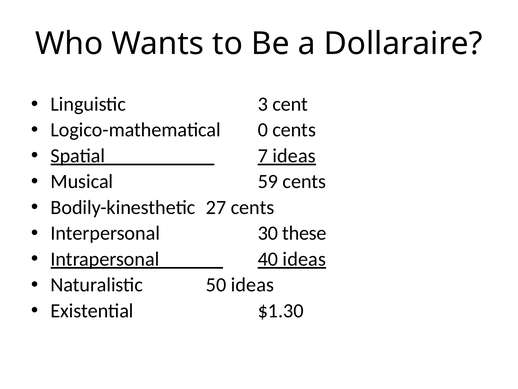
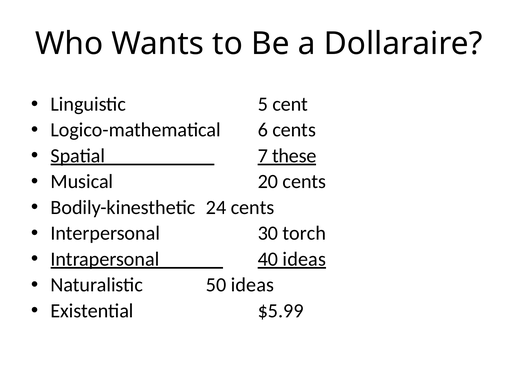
3: 3 -> 5
0: 0 -> 6
7 ideas: ideas -> these
59: 59 -> 20
27: 27 -> 24
these: these -> torch
$1.30: $1.30 -> $5.99
